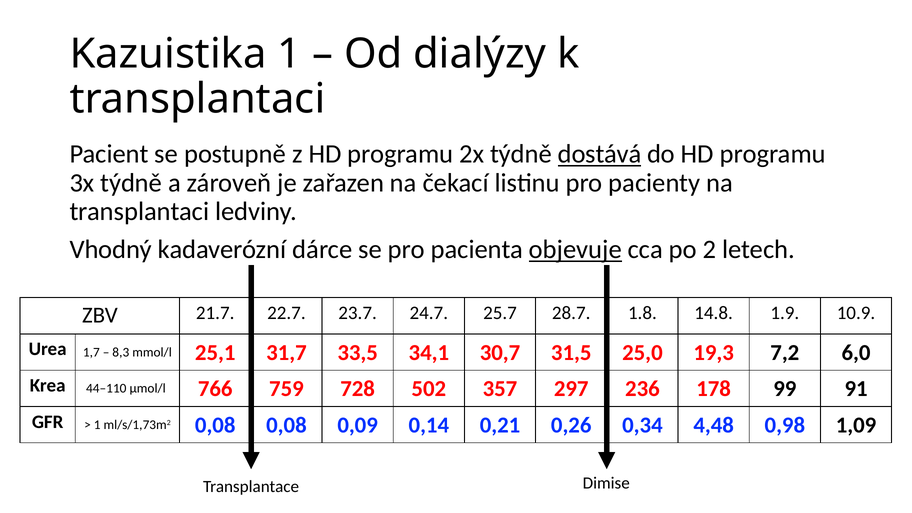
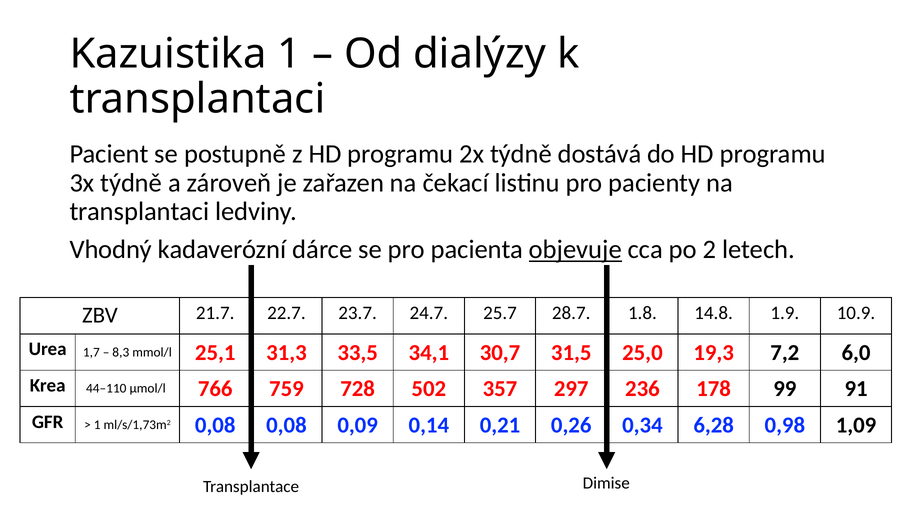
dostává underline: present -> none
31,7: 31,7 -> 31,3
4,48: 4,48 -> 6,28
